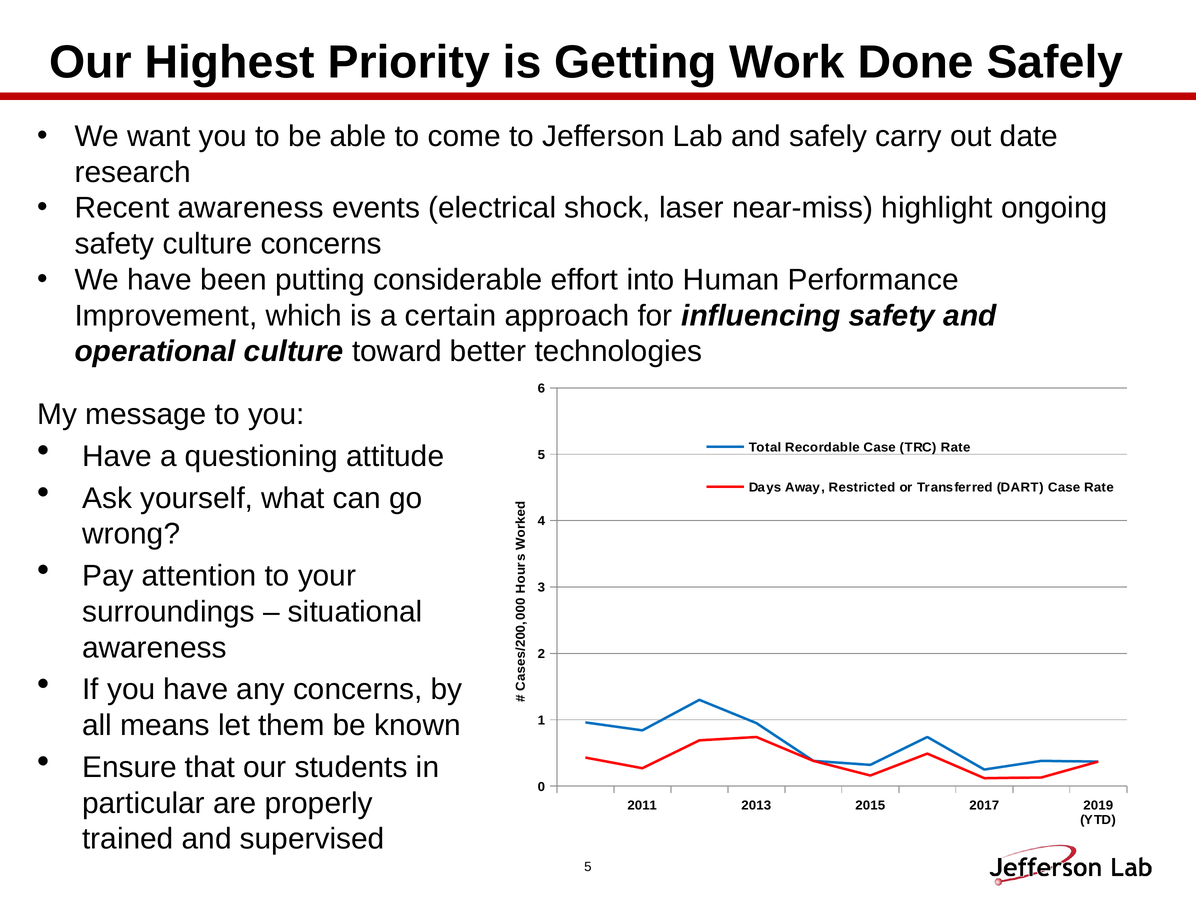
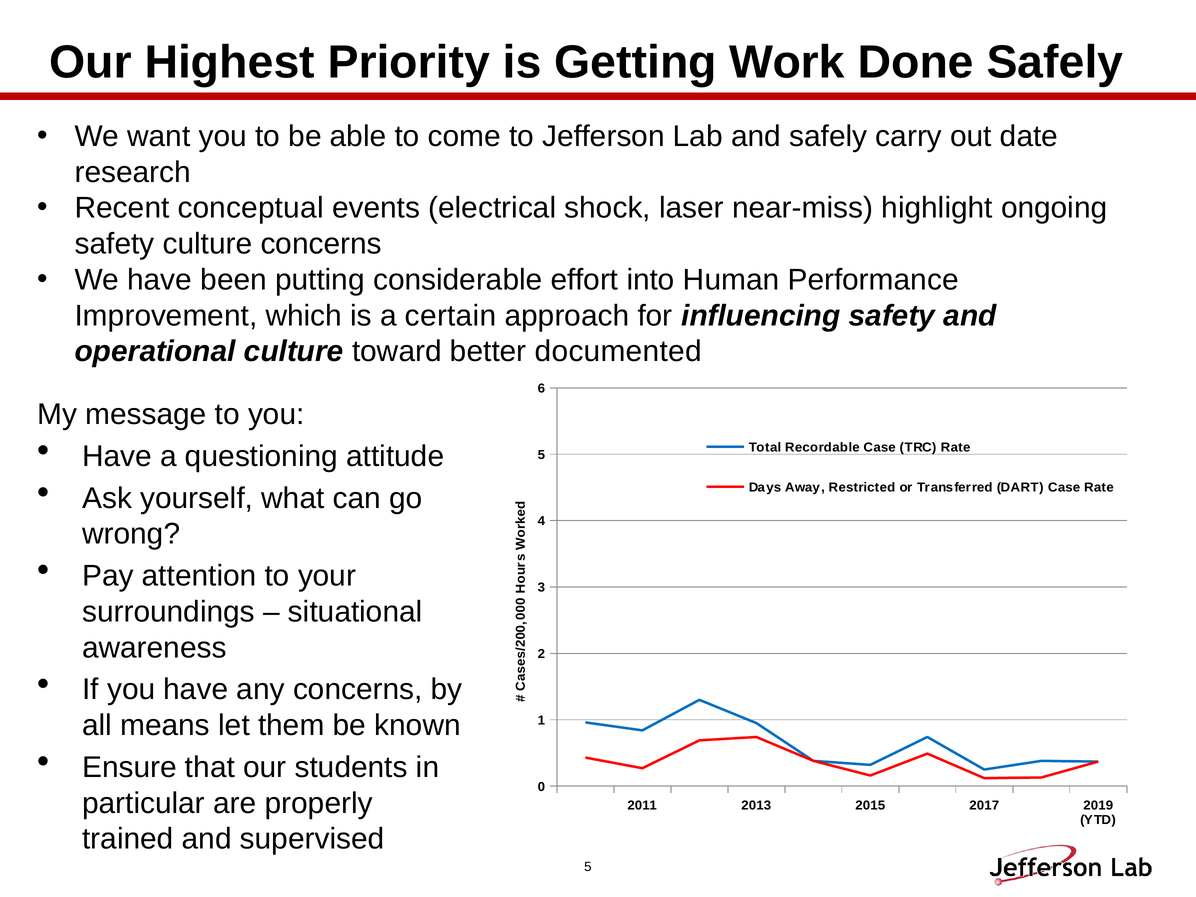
Recent awareness: awareness -> conceptual
technologies: technologies -> documented
